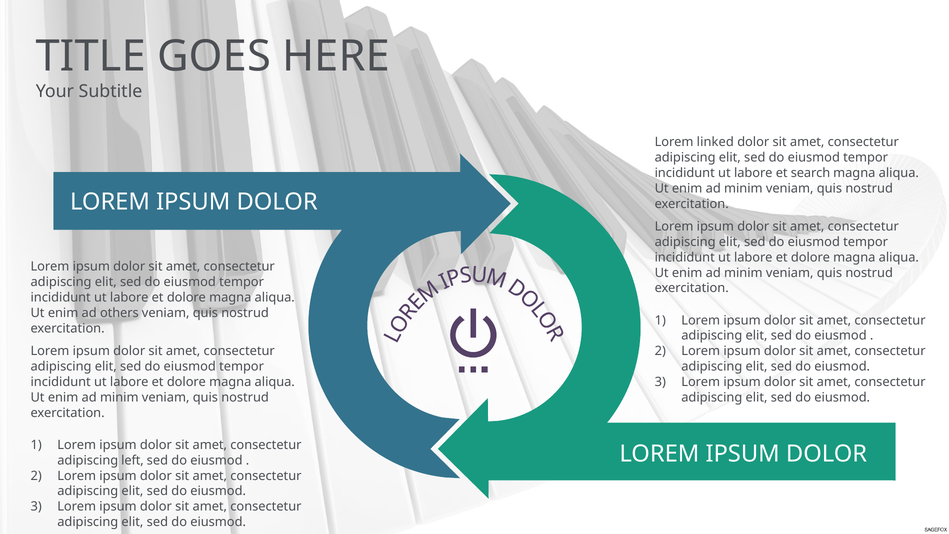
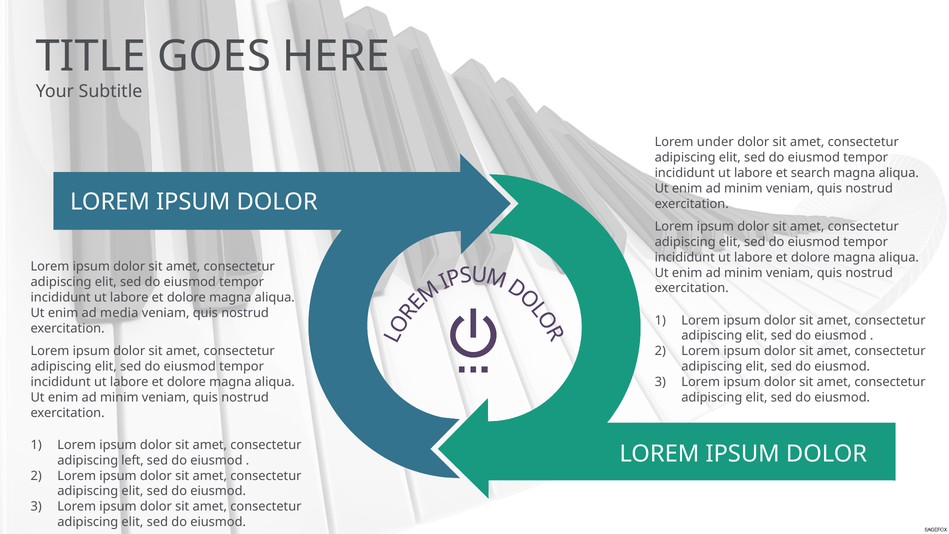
linked: linked -> under
others: others -> media
